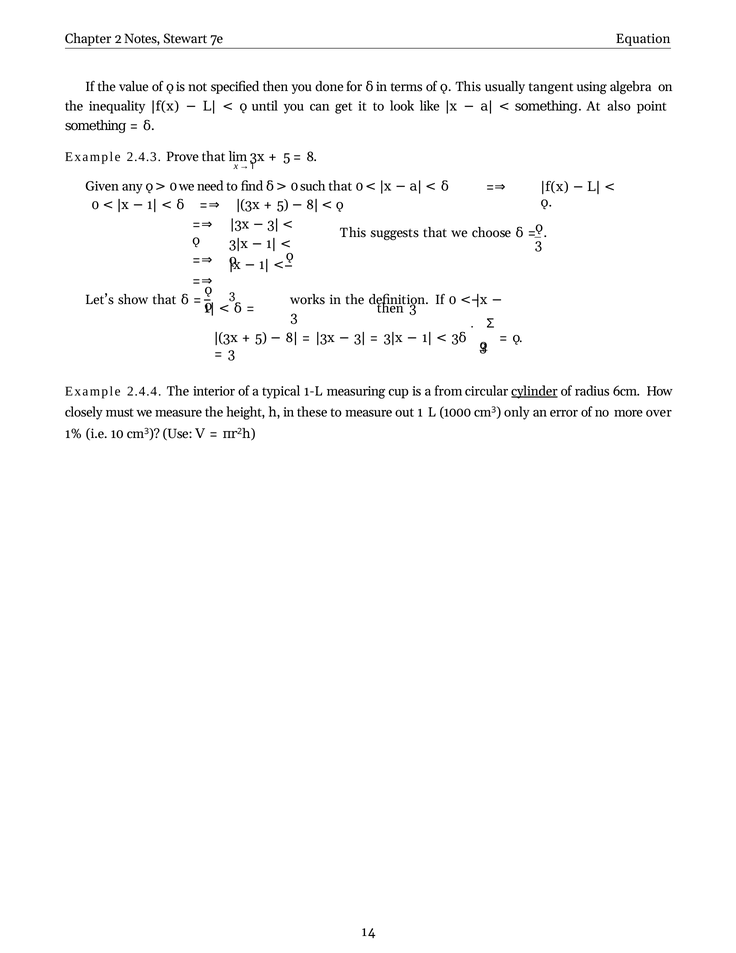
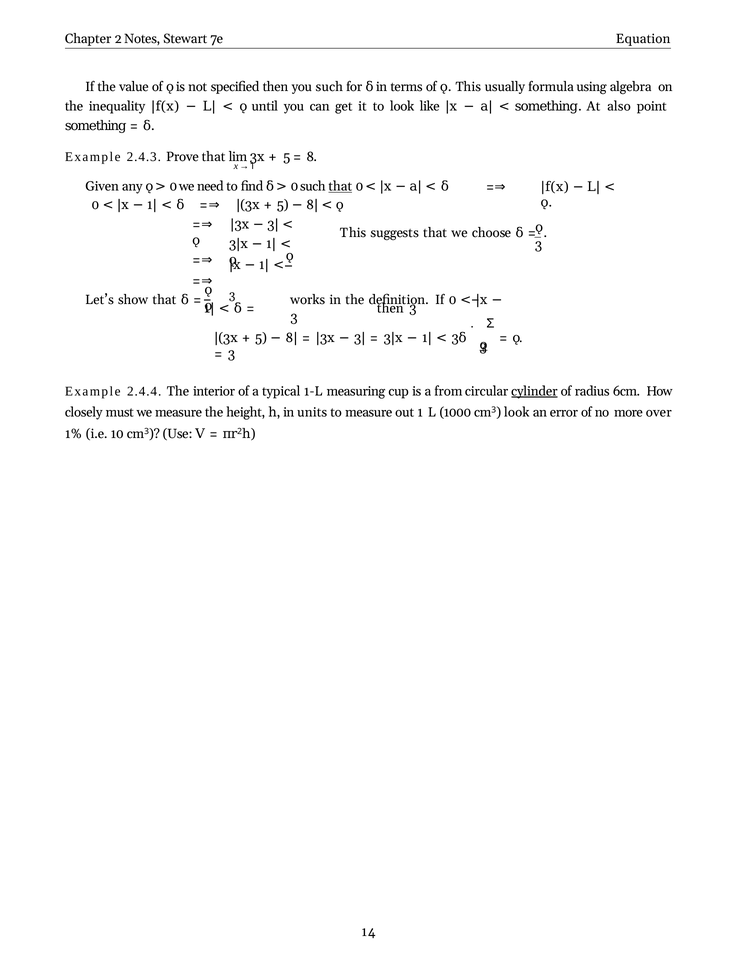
you done: done -> such
tangent: tangent -> formula
that at (340, 187) underline: none -> present
these: these -> units
cm3 only: only -> look
